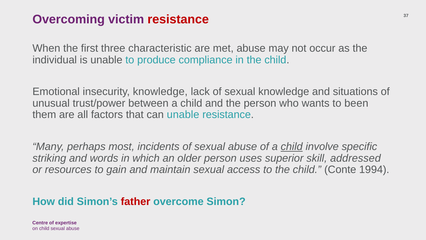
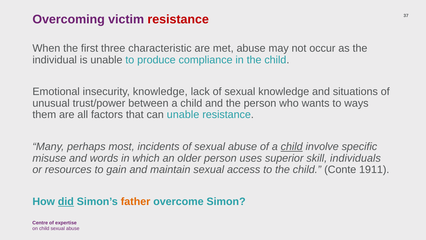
been: been -> ways
striking: striking -> misuse
addressed: addressed -> individuals
1994: 1994 -> 1911
did underline: none -> present
father colour: red -> orange
